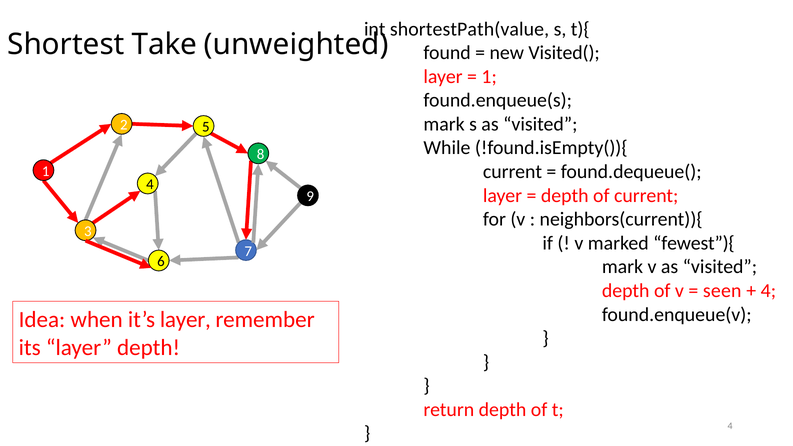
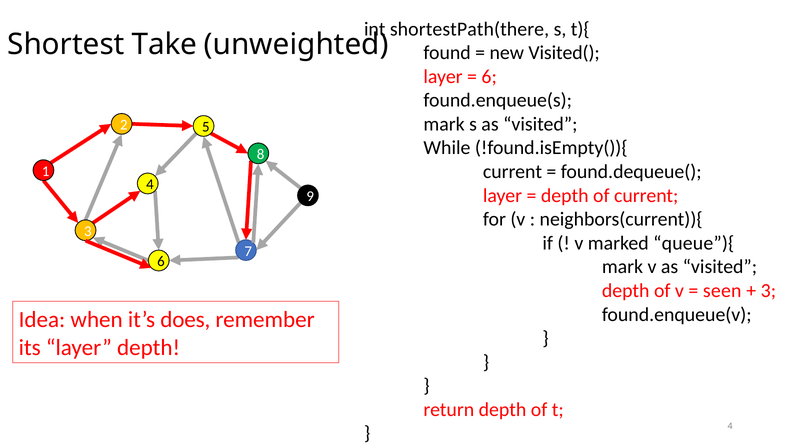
shortestPath(value: shortestPath(value -> shortestPath(there
1 at (489, 77): 1 -> 6
fewest”){: fewest”){ -> queue”){
4 at (768, 291): 4 -> 3
it’s layer: layer -> does
